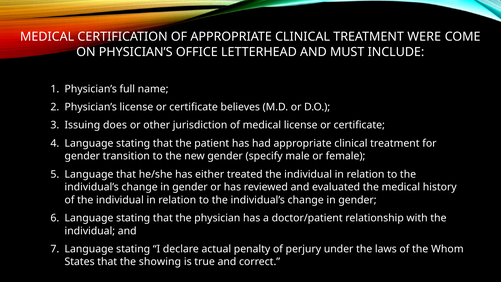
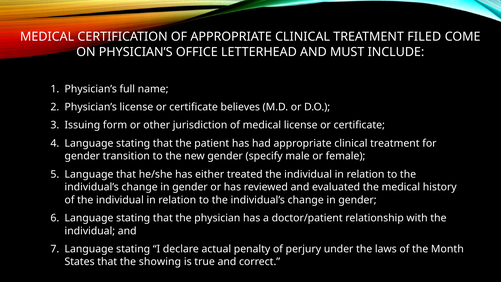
WERE: WERE -> FILED
does: does -> form
Whom: Whom -> Month
